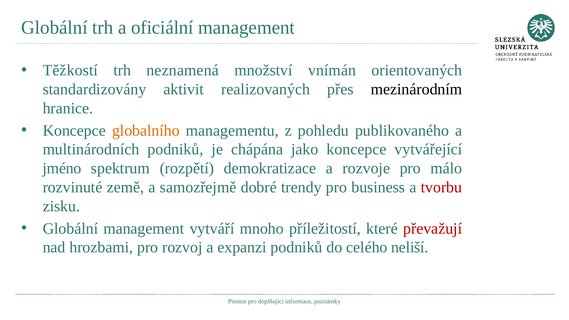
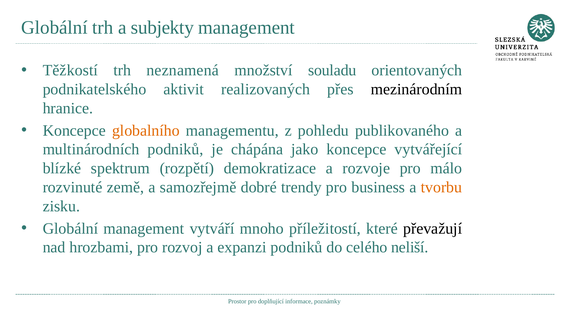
oficiální: oficiální -> subjekty
vnímán: vnímán -> souladu
standardizovány: standardizovány -> podnikatelského
jméno: jméno -> blízké
tvorbu colour: red -> orange
převažují colour: red -> black
